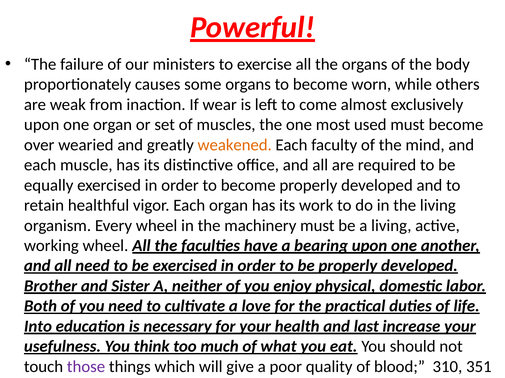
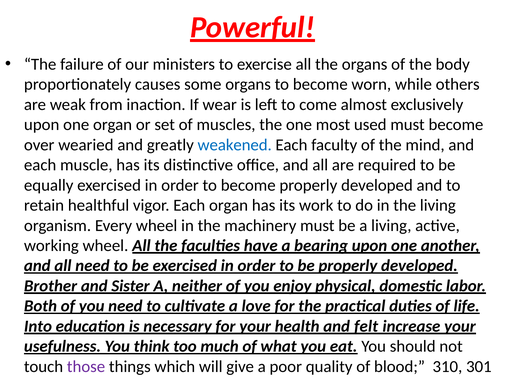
weakened colour: orange -> blue
last: last -> felt
351: 351 -> 301
